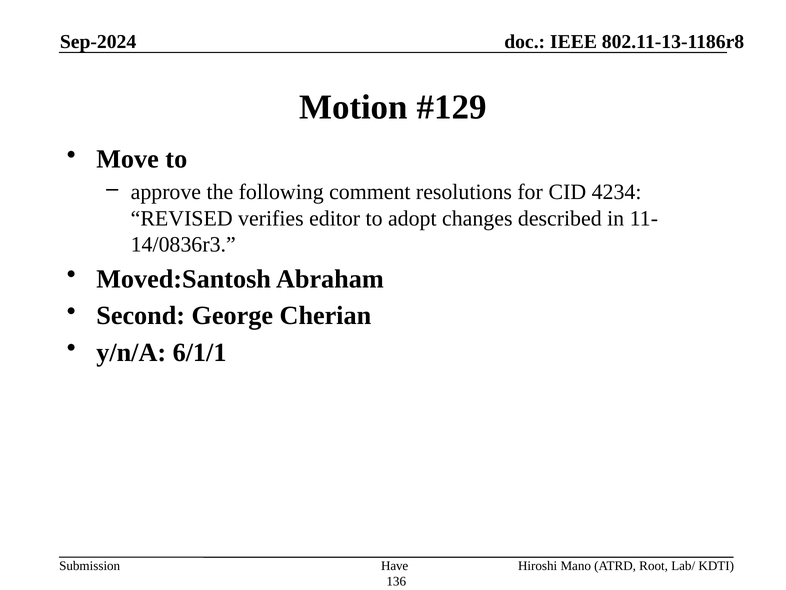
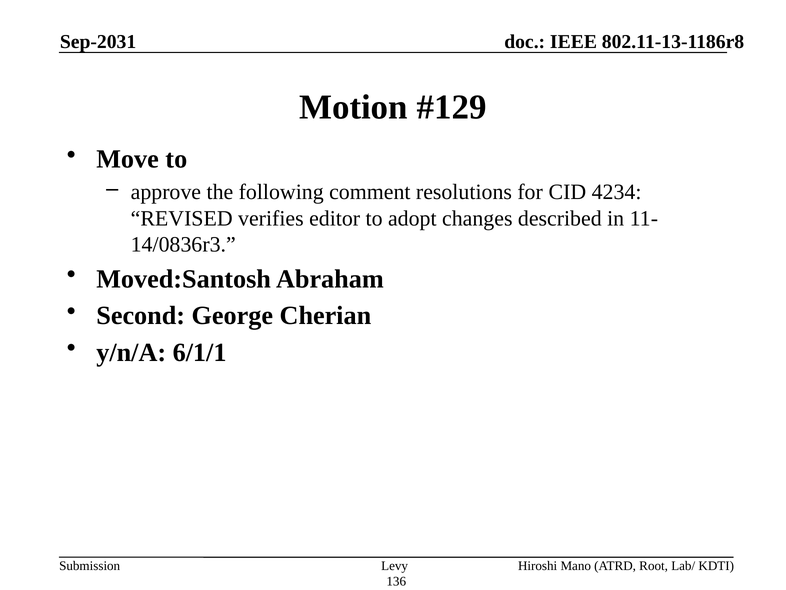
Sep-2024: Sep-2024 -> Sep-2031
Have: Have -> Levy
